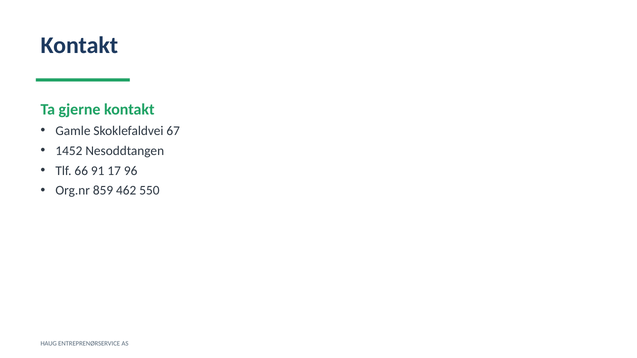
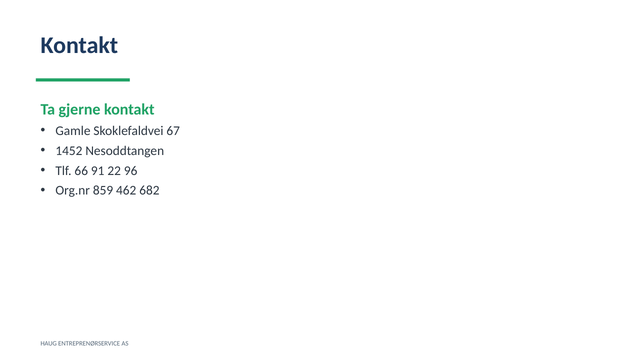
17: 17 -> 22
550: 550 -> 682
